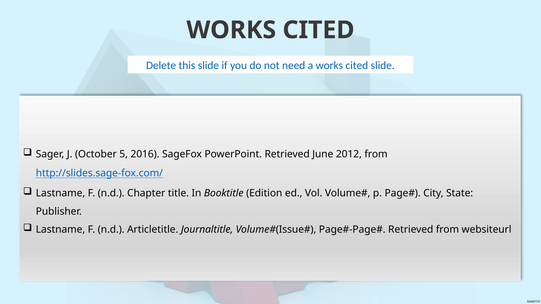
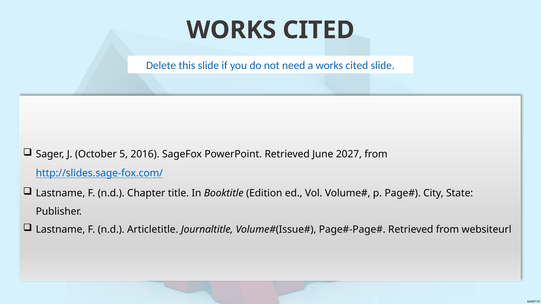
2012: 2012 -> 2027
